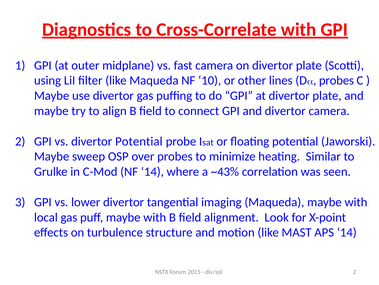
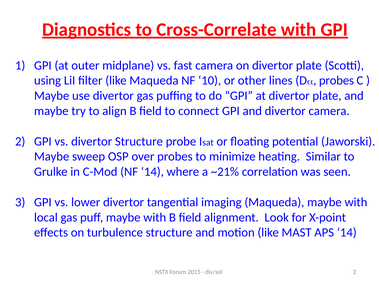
divertor Potential: Potential -> Structure
~43%: ~43% -> ~21%
